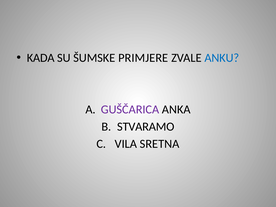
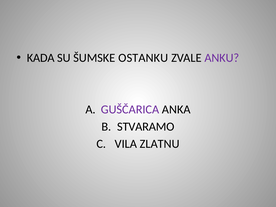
PRIMJERE: PRIMJERE -> OSTANKU
ANKU colour: blue -> purple
SRETNA: SRETNA -> ZLATNU
